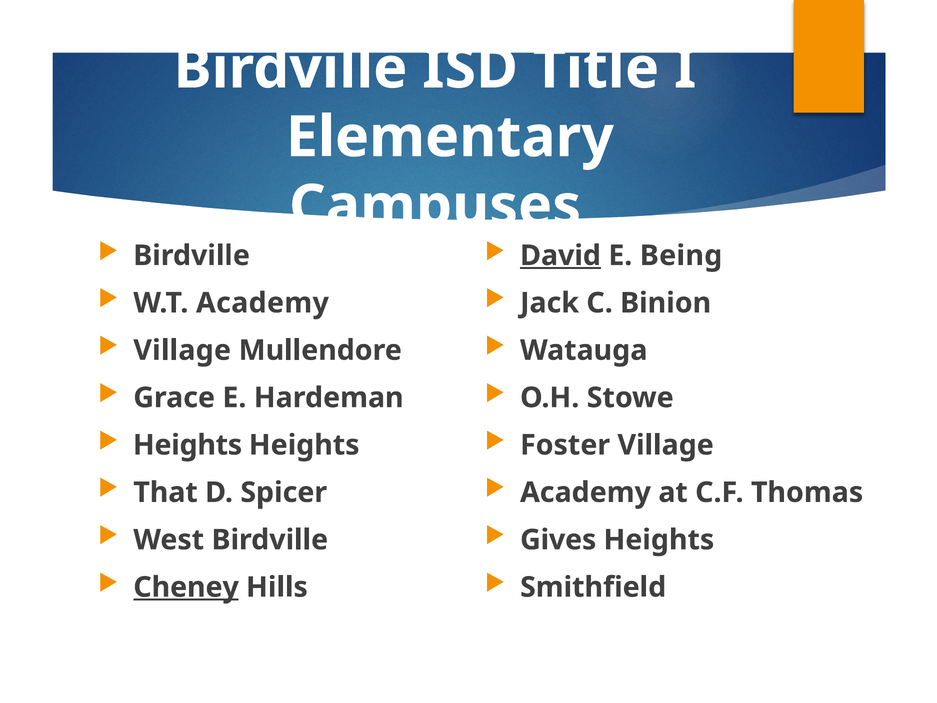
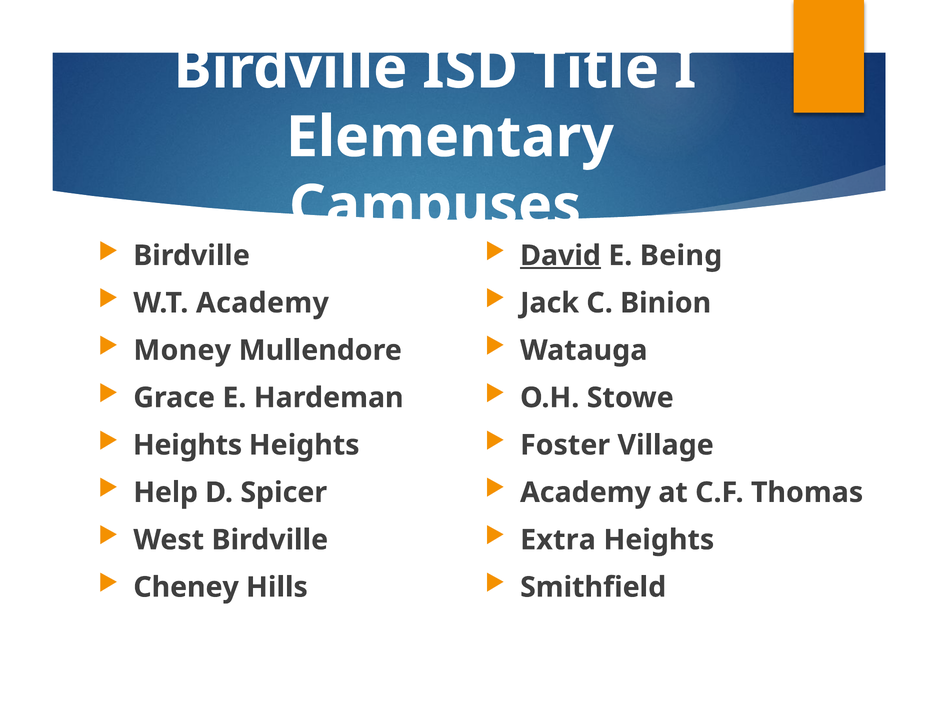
Village at (182, 350): Village -> Money
That: That -> Help
Gives: Gives -> Extra
Cheney underline: present -> none
